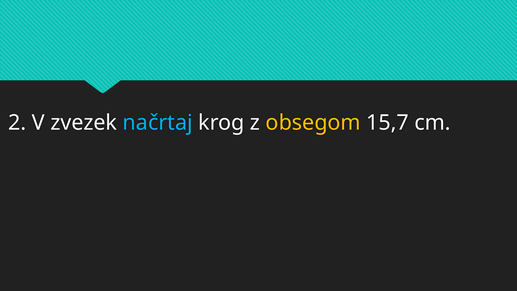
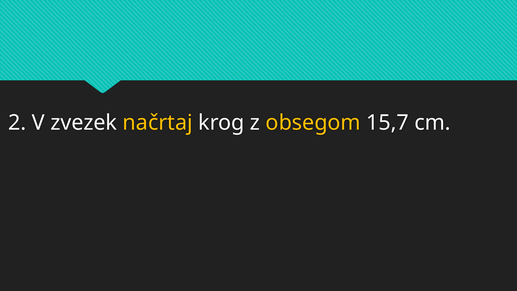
načrtaj colour: light blue -> yellow
